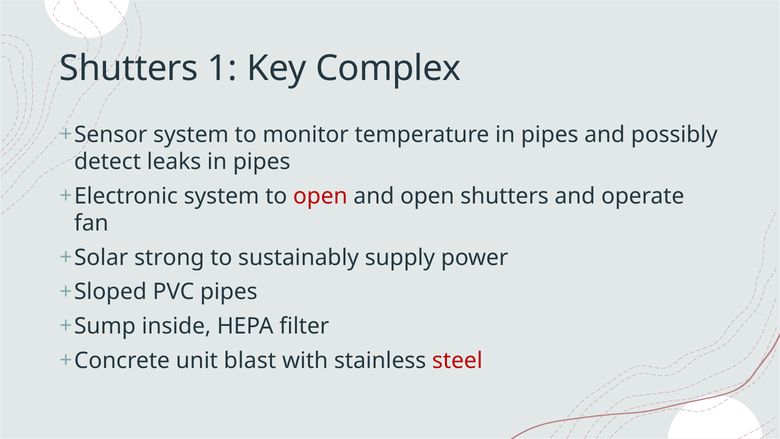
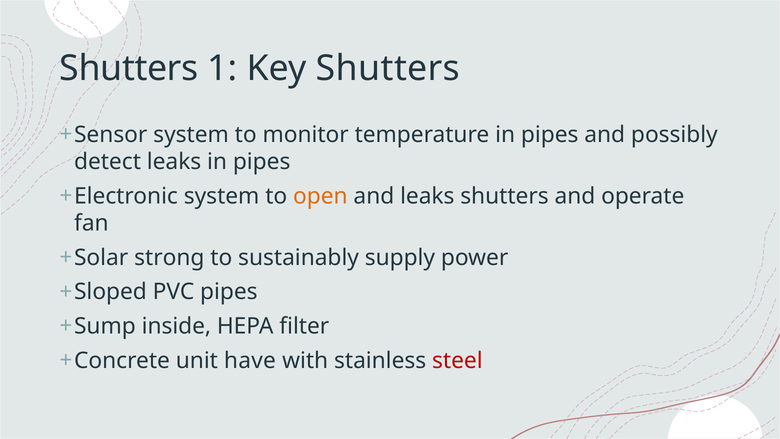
Key Complex: Complex -> Shutters
open at (320, 196) colour: red -> orange
and open: open -> leaks
blast: blast -> have
